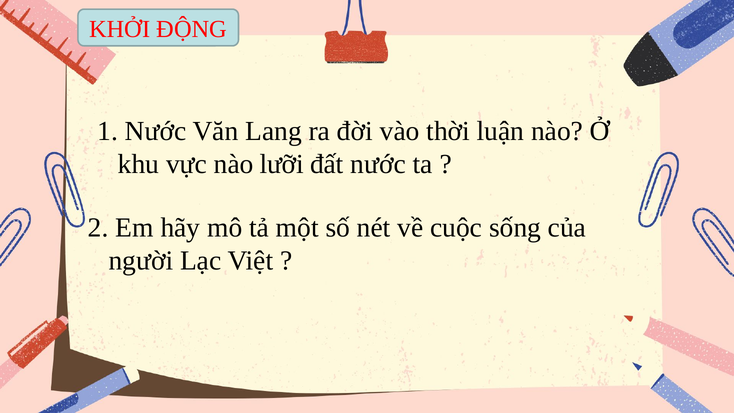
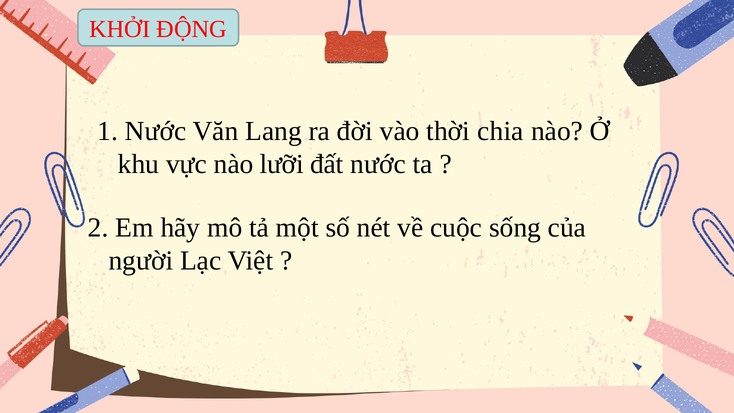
luận: luận -> chia
